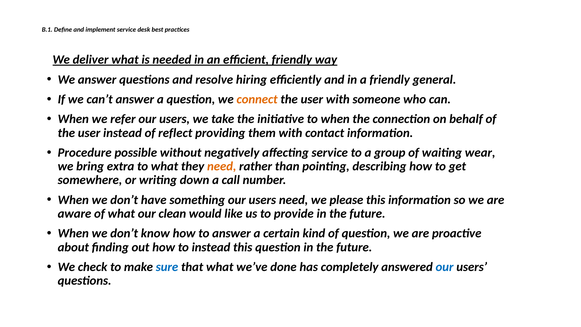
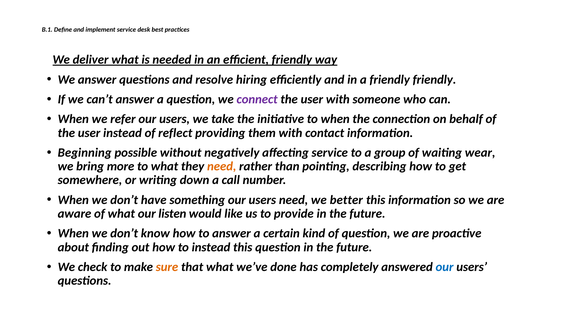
friendly general: general -> friendly
connect colour: orange -> purple
Procedure: Procedure -> Beginning
extra: extra -> more
please: please -> better
clean: clean -> listen
sure colour: blue -> orange
